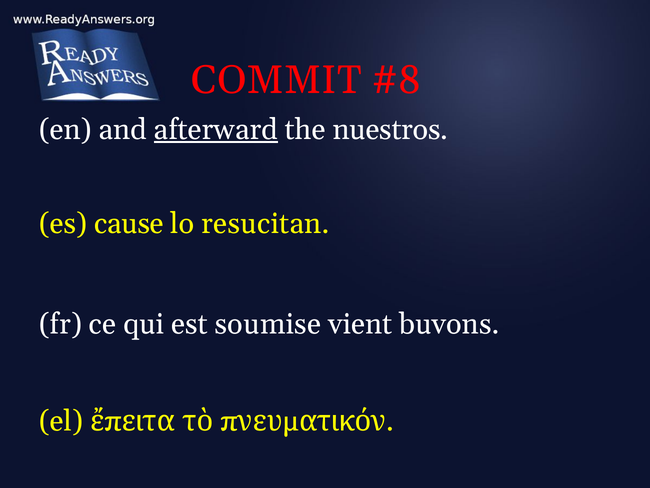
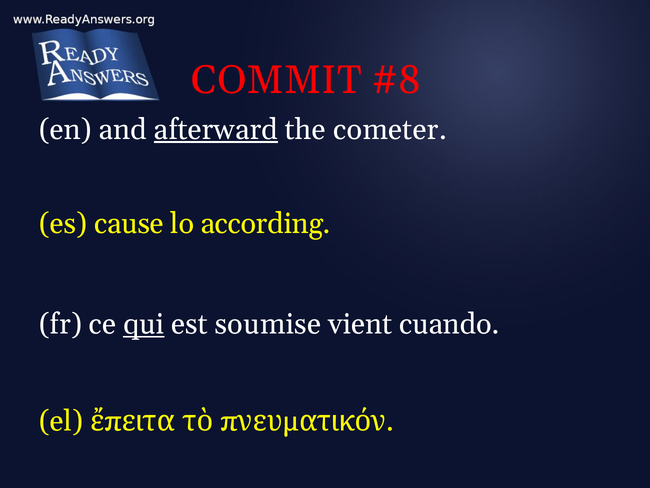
nuestros: nuestros -> cometer
resucitan: resucitan -> according
qui underline: none -> present
buvons: buvons -> cuando
